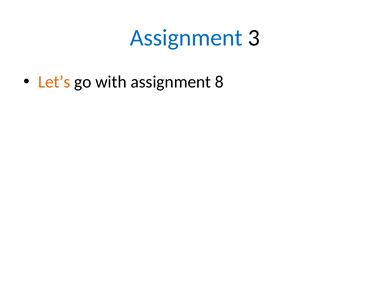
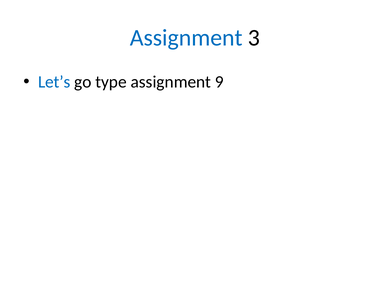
Let’s colour: orange -> blue
with: with -> type
8: 8 -> 9
